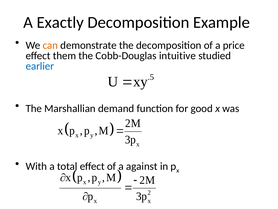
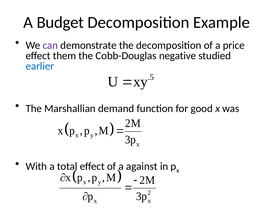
Exactly: Exactly -> Budget
can colour: orange -> purple
intuitive: intuitive -> negative
